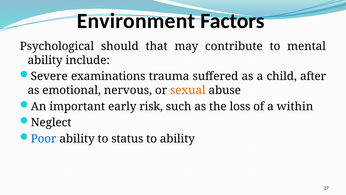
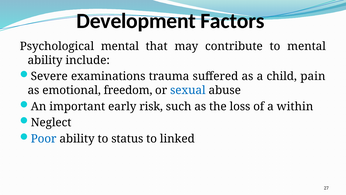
Environment: Environment -> Development
Psychological should: should -> mental
after: after -> pain
nervous: nervous -> freedom
sexual colour: orange -> blue
to ability: ability -> linked
